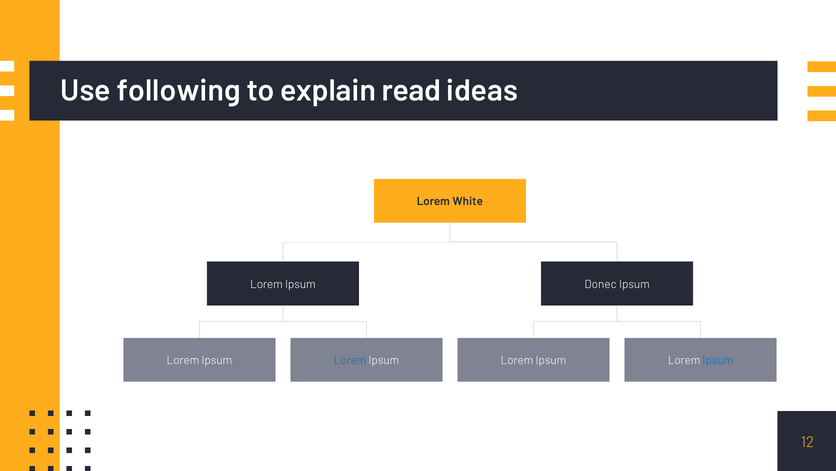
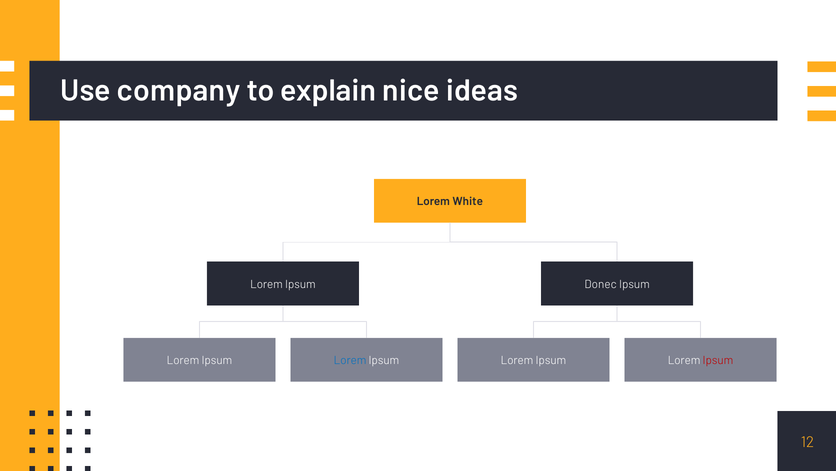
following: following -> company
read: read -> nice
Ipsum at (718, 360) colour: blue -> red
